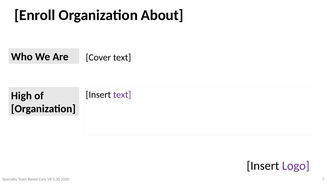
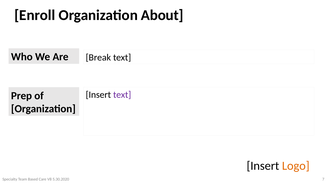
Cover: Cover -> Break
High: High -> Prep
Logo colour: purple -> orange
